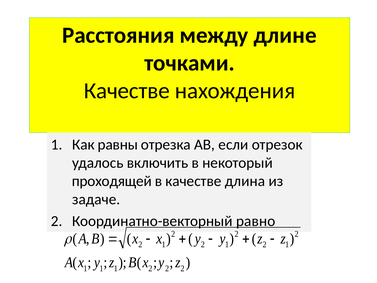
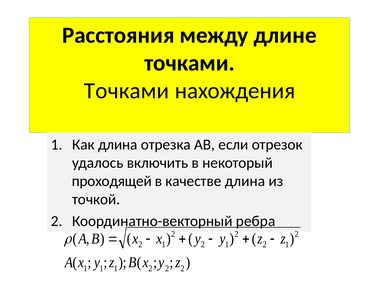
Качестве at (127, 91): Качестве -> Точками
Как равны: равны -> длина
задаче: задаче -> точкой
равно: равно -> ребра
